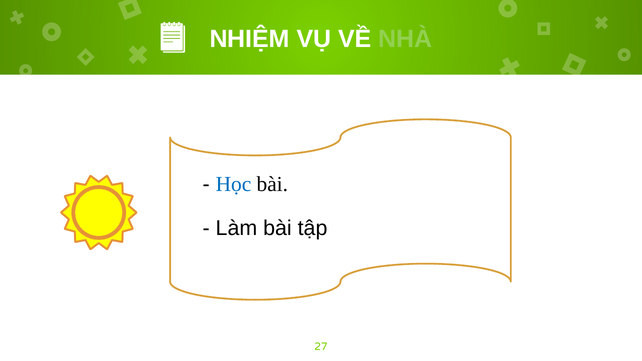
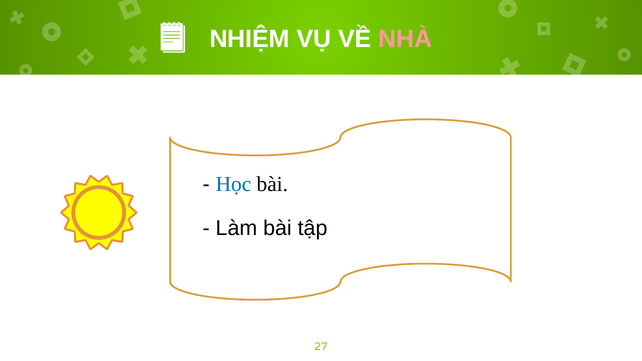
NHÀ colour: light green -> pink
